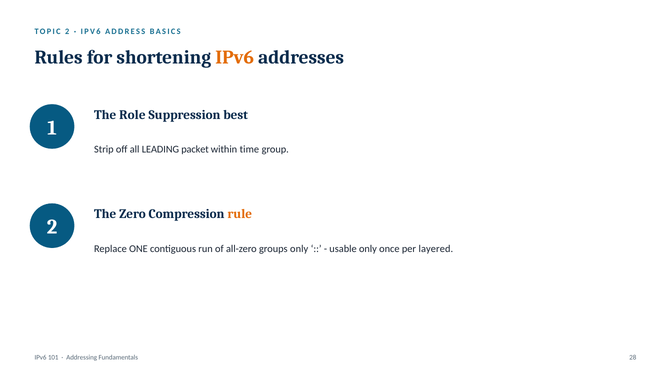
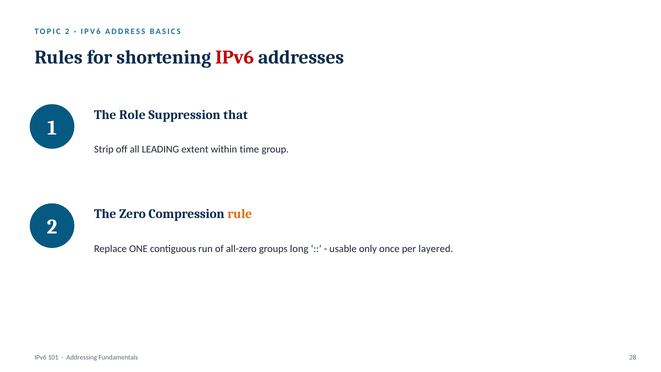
IPv6 at (235, 57) colour: orange -> red
best: best -> that
packet: packet -> extent
groups only: only -> long
